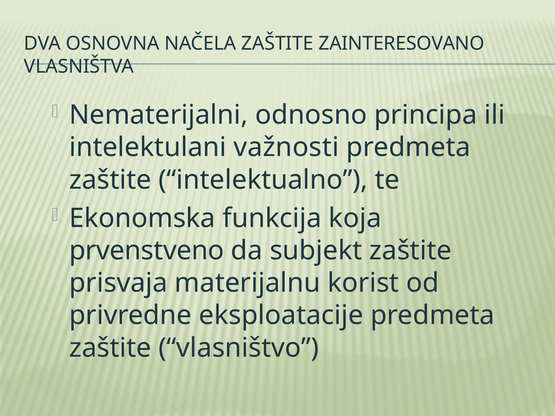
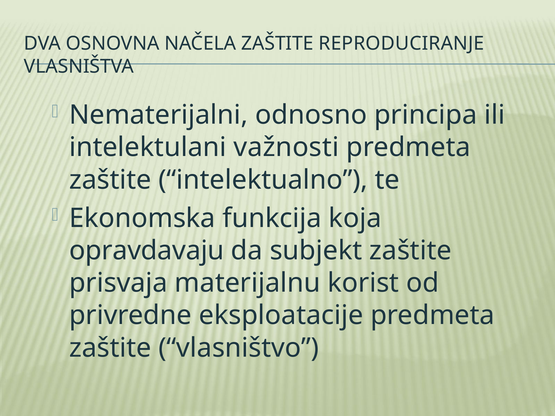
ZAINTERESOVANO: ZAINTERESOVANO -> REPRODUCIRANJE
prvenstveno: prvenstveno -> opravdavaju
